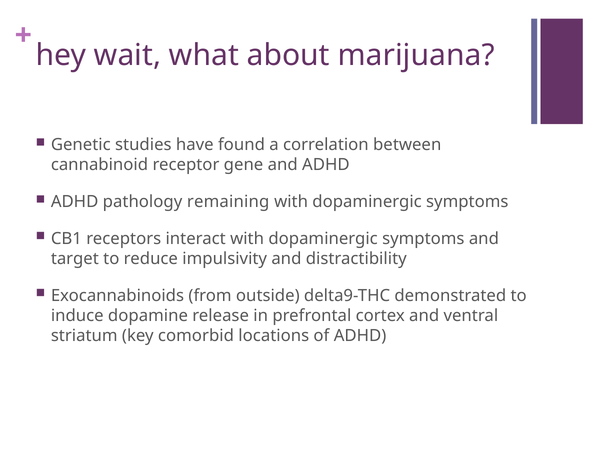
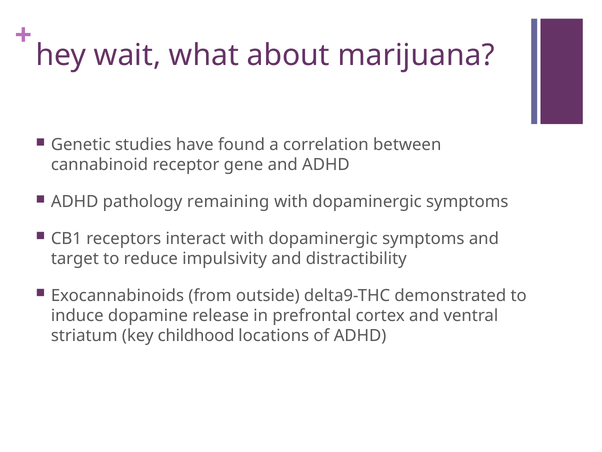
comorbid: comorbid -> childhood
